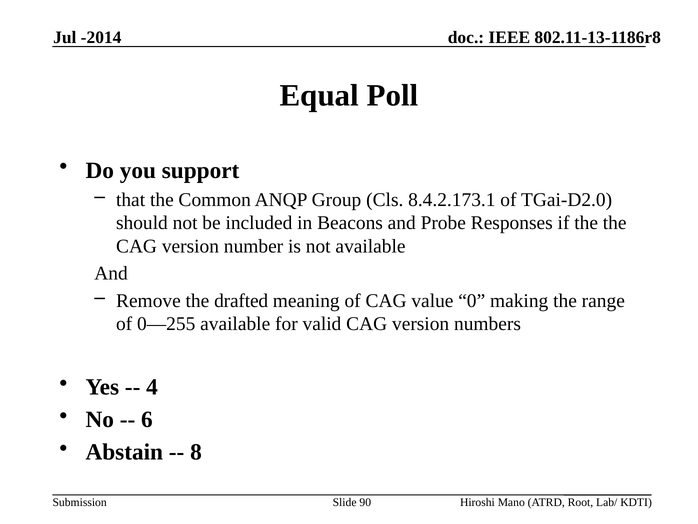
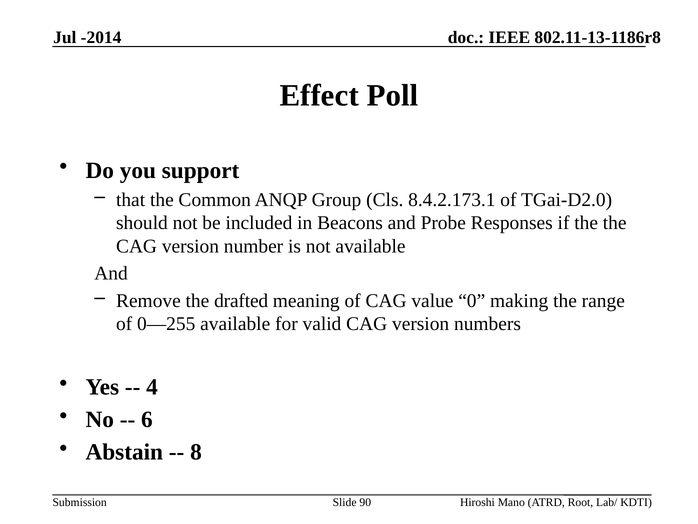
Equal: Equal -> Effect
